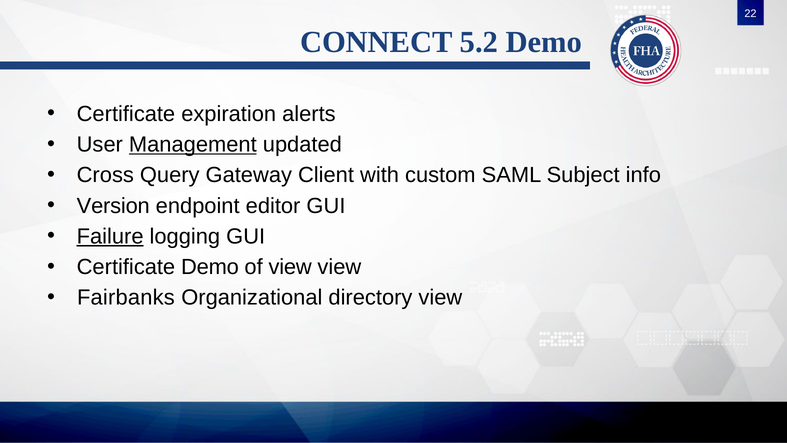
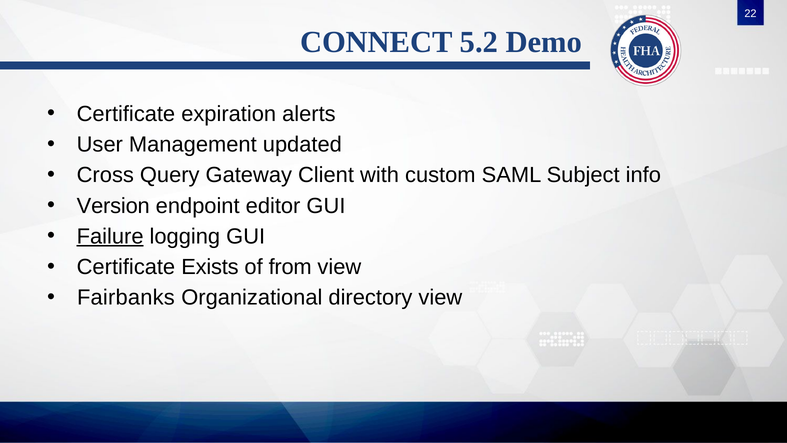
Management underline: present -> none
Certificate Demo: Demo -> Exists
of view: view -> from
